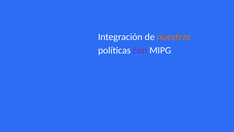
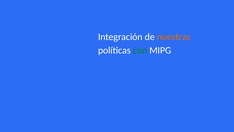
con colour: purple -> green
